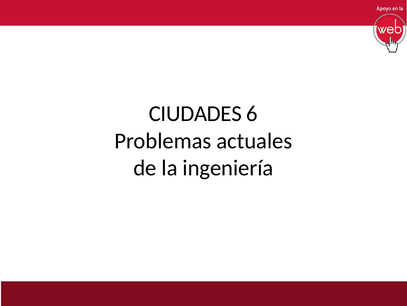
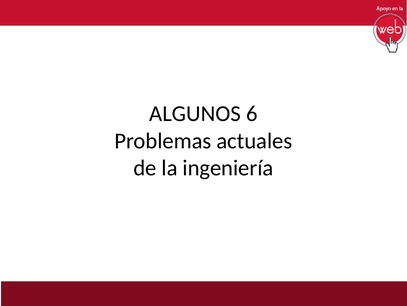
CIUDADES: CIUDADES -> ALGUNOS
